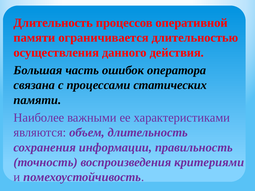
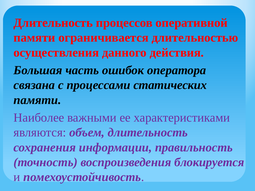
критериями: критериями -> блокируется
